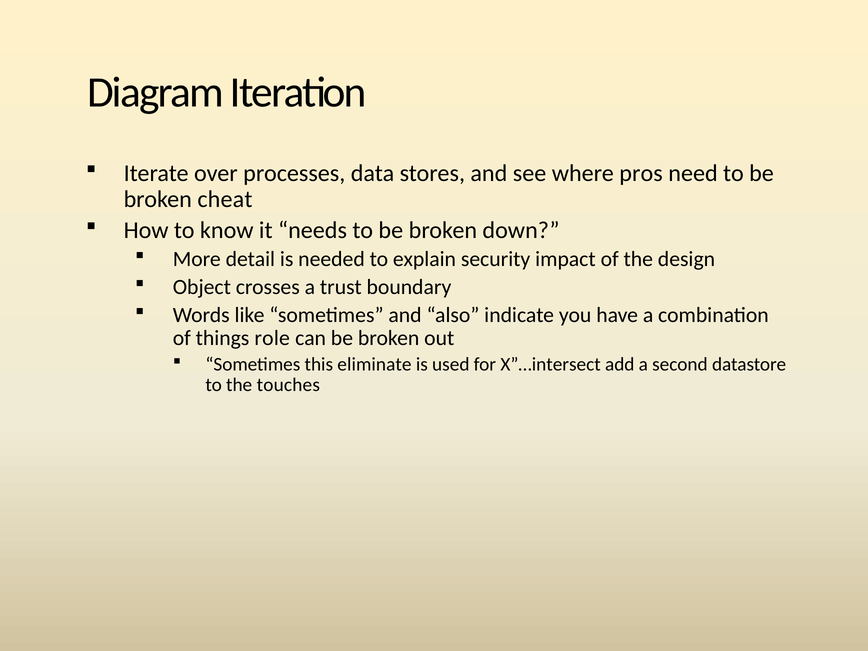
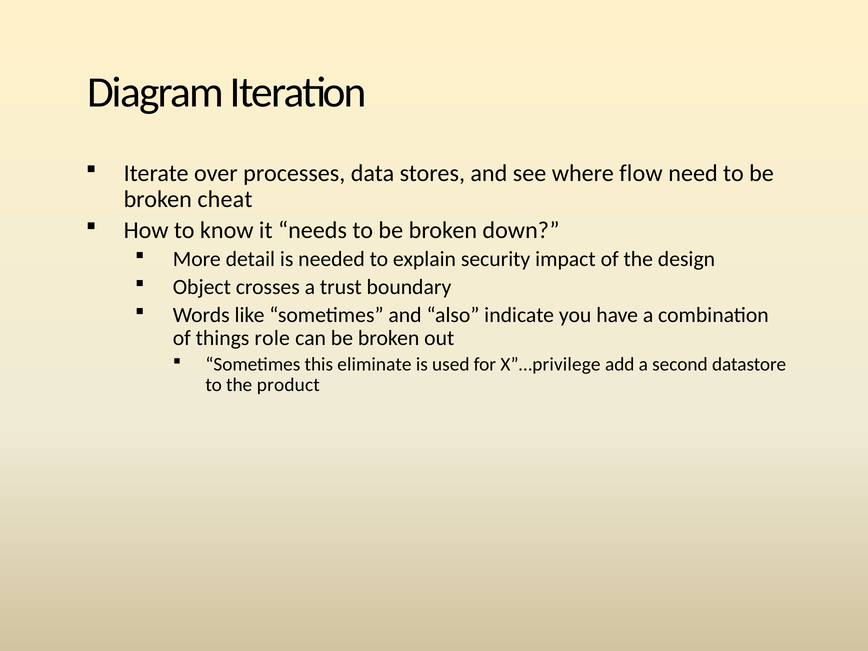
pros: pros -> flow
X”…intersect: X”…intersect -> X”…privilege
touches: touches -> product
